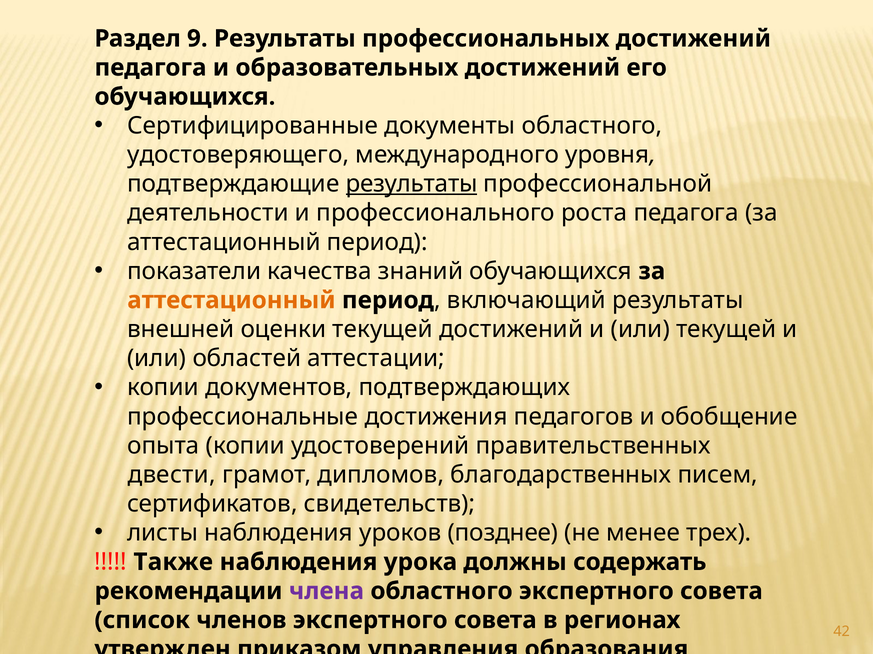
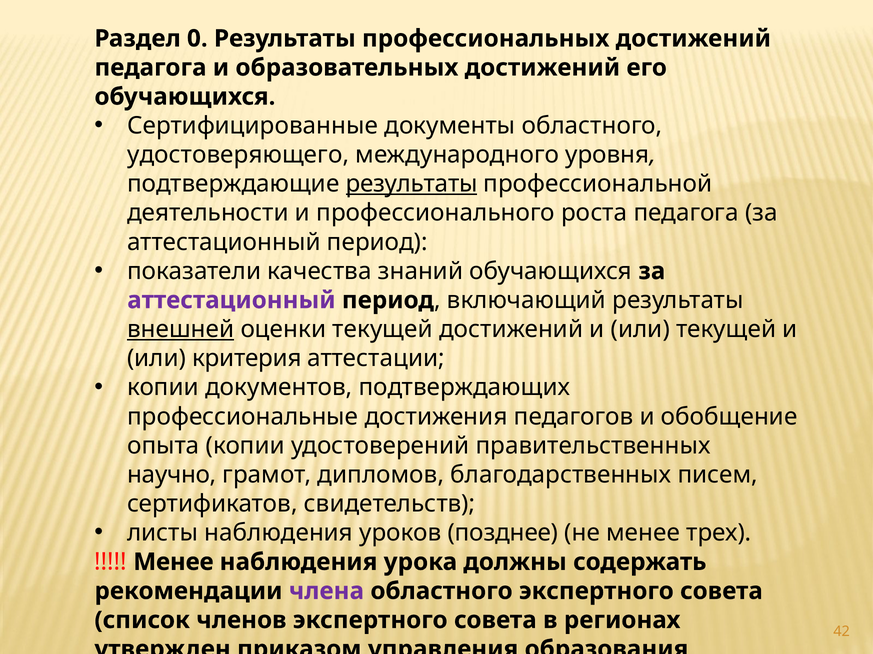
9: 9 -> 0
аттестационный at (231, 301) colour: orange -> purple
внешней underline: none -> present
областей: областей -> критерия
двести: двести -> научно
Также at (173, 563): Также -> Менее
